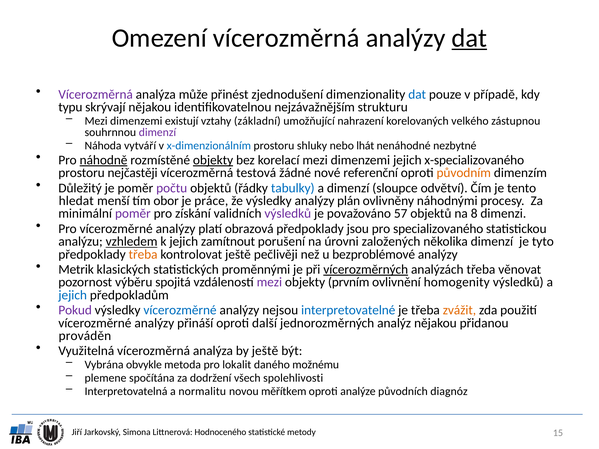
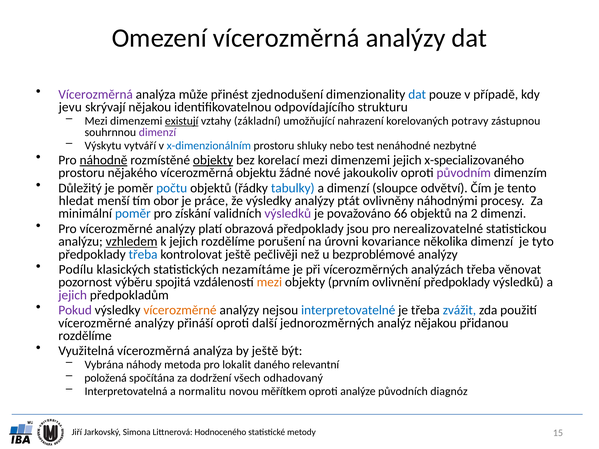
dat at (469, 38) underline: present -> none
typu: typu -> jevu
nejzávažnějším: nejzávažnějším -> odpovídajícího
existují underline: none -> present
velkého: velkého -> potravy
Náhoda: Náhoda -> Výskytu
lhát: lhát -> test
nejčastěji: nejčastěji -> nějakého
testová: testová -> objektu
referenční: referenční -> jakoukoliv
původním colour: orange -> purple
počtu colour: purple -> blue
plán: plán -> ptát
poměr at (133, 214) colour: purple -> blue
57: 57 -> 66
8: 8 -> 2
specializovaného: specializovaného -> nerealizovatelné
jejich zamítnout: zamítnout -> rozdělíme
založených: založených -> kovariance
třeba at (143, 254) colour: orange -> blue
Metrik: Metrik -> Podílu
proměnnými: proměnnými -> nezamítáme
vícerozměrných underline: present -> none
mezi at (269, 282) colour: purple -> orange
ovlivnění homogenity: homogenity -> předpoklady
jejich at (73, 295) colour: blue -> purple
vícerozměrné at (180, 310) colour: blue -> orange
zvážit colour: orange -> blue
prováděn at (85, 336): prováděn -> rozdělíme
obvykle: obvykle -> náhody
možnému: možnému -> relevantní
plemene: plemene -> položená
spolehlivosti: spolehlivosti -> odhadovaný
